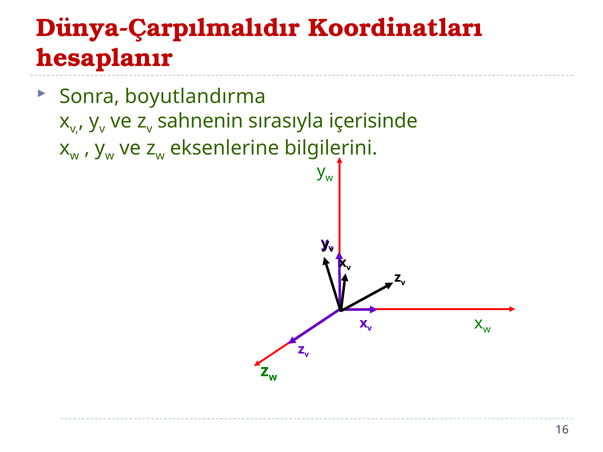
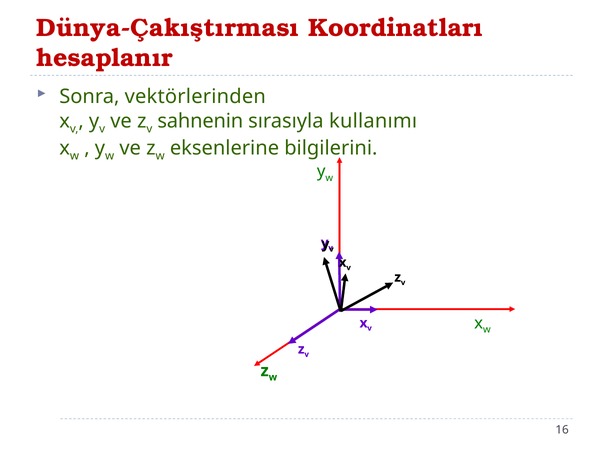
Dünya-Çarpılmalıdır: Dünya-Çarpılmalıdır -> Dünya-Çakıştırması
boyutlandırma: boyutlandırma -> vektörlerinden
içerisinde: içerisinde -> kullanımı
